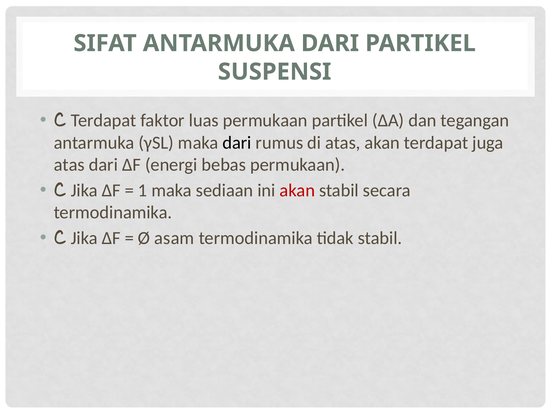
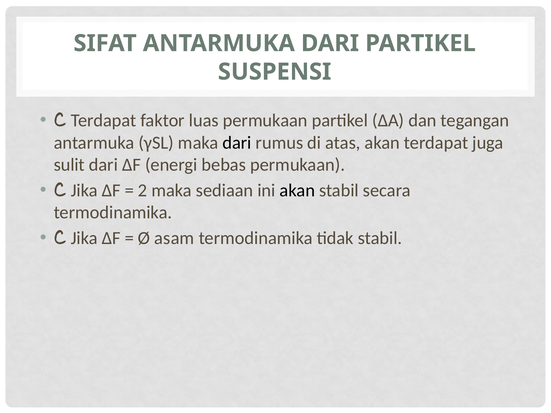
atas at (69, 165): atas -> sulit
1: 1 -> 2
akan at (297, 190) colour: red -> black
